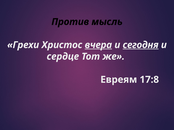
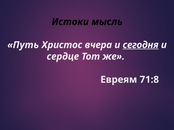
Против: Против -> Истоки
Грехи: Грехи -> Путь
вчера underline: present -> none
17:8: 17:8 -> 71:8
